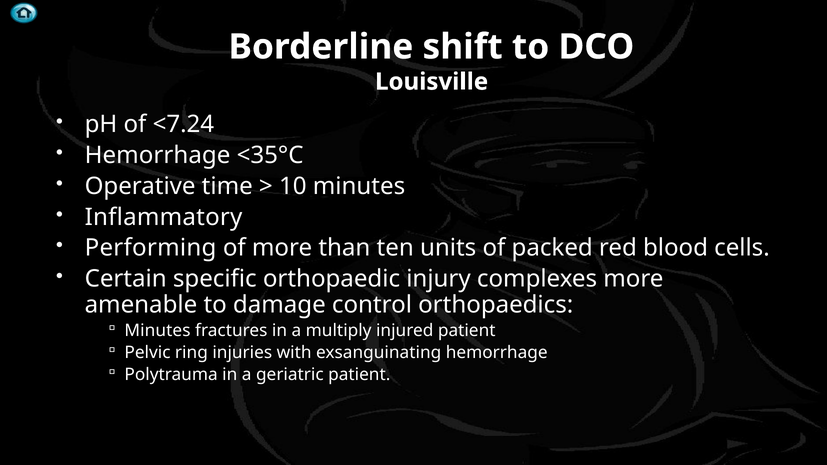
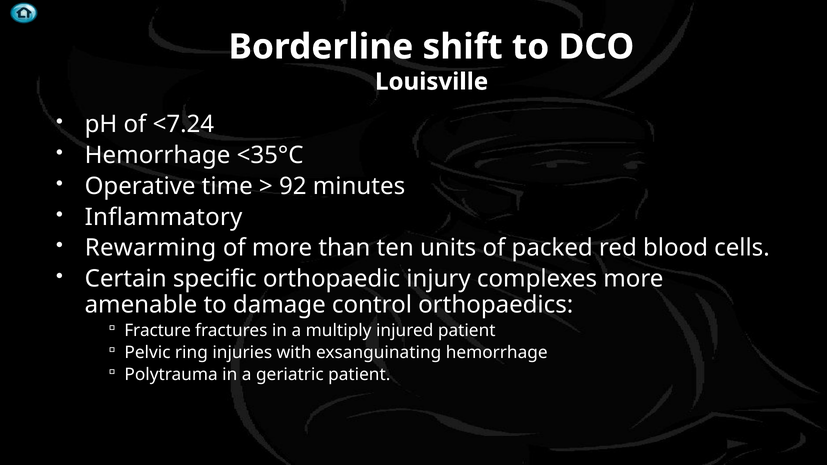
10: 10 -> 92
Performing: Performing -> Rewarming
Minutes at (157, 331): Minutes -> Fracture
